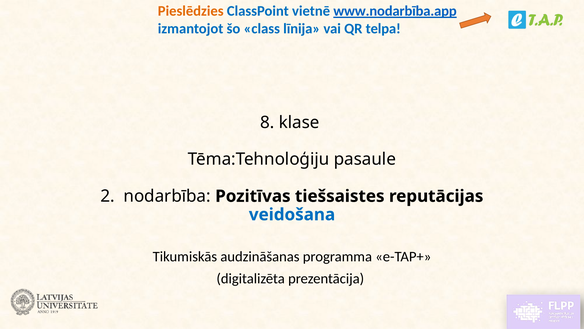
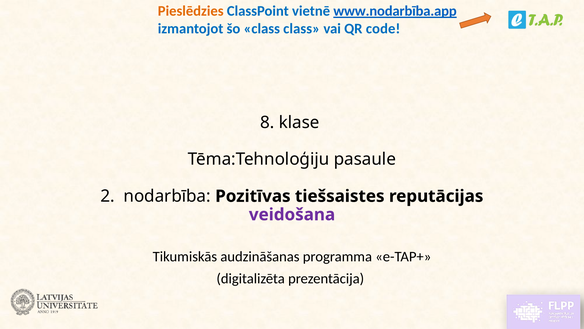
class līnija: līnija -> class
telpa: telpa -> code
veidošana colour: blue -> purple
